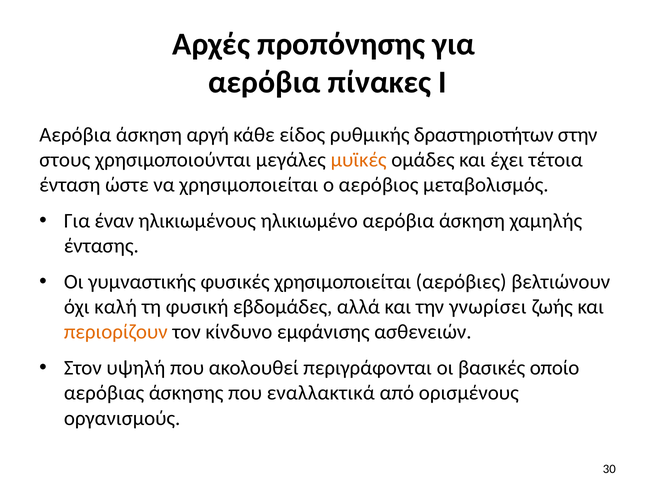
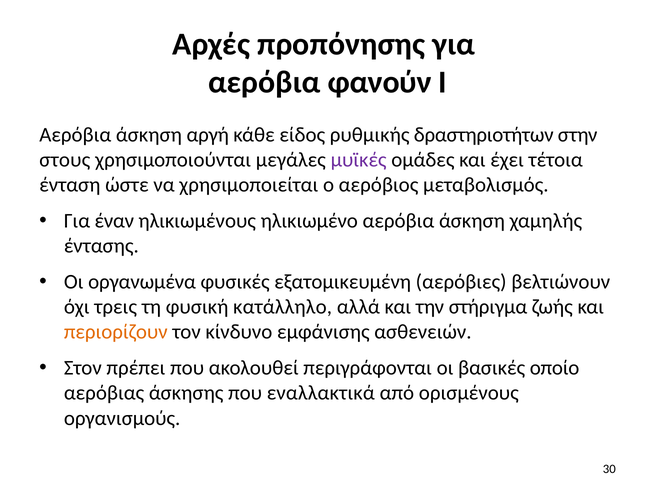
πίνακες: πίνακες -> φανούν
μυϊκές colour: orange -> purple
γυμναστικής: γυμναστικής -> οργανωμένα
φυσικές χρησιμοποιείται: χρησιμοποιείται -> εξατομικευμένη
καλή: καλή -> τρεις
εβδομάδες: εβδομάδες -> κατάλληλο
γνωρίσει: γνωρίσει -> στήριγμα
υψηλή: υψηλή -> πρέπει
